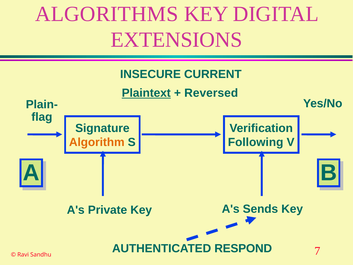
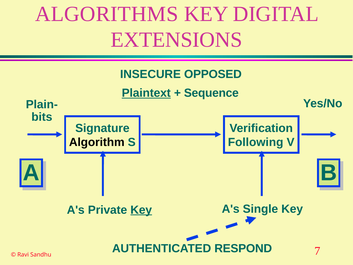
CURRENT: CURRENT -> OPPOSED
Reversed: Reversed -> Sequence
flag: flag -> bits
Algorithm colour: orange -> black
Key at (141, 210) underline: none -> present
Sends: Sends -> Single
